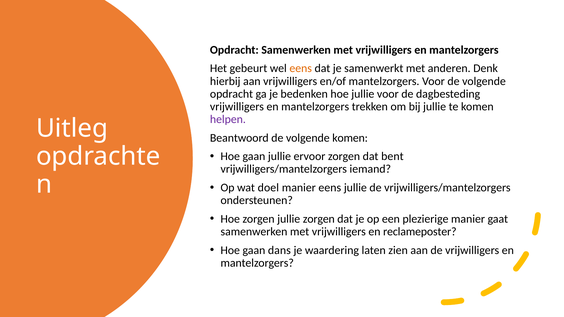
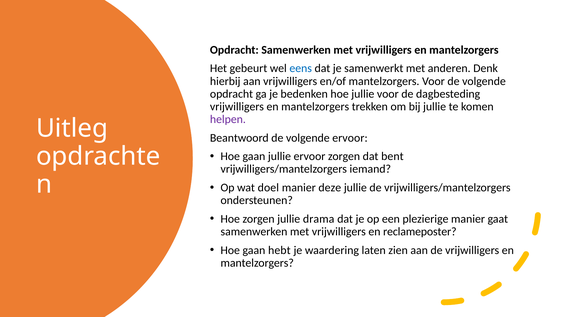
eens at (301, 68) colour: orange -> blue
volgende komen: komen -> ervoor
manier eens: eens -> deze
jullie zorgen: zorgen -> drama
dans: dans -> hebt
